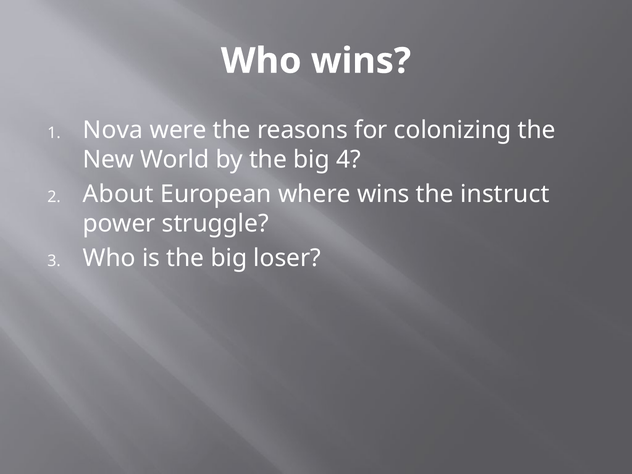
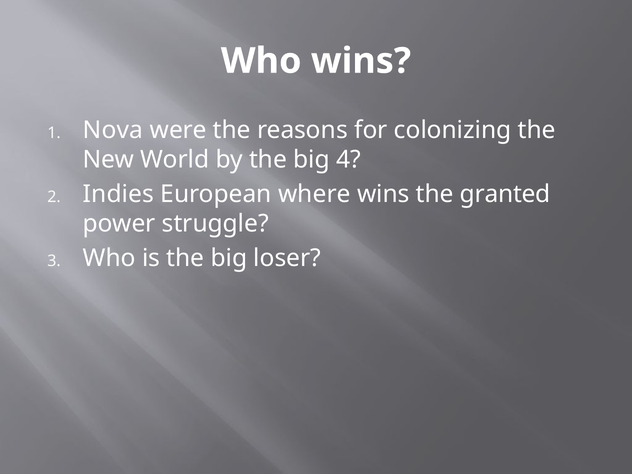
About: About -> Indies
instruct: instruct -> granted
